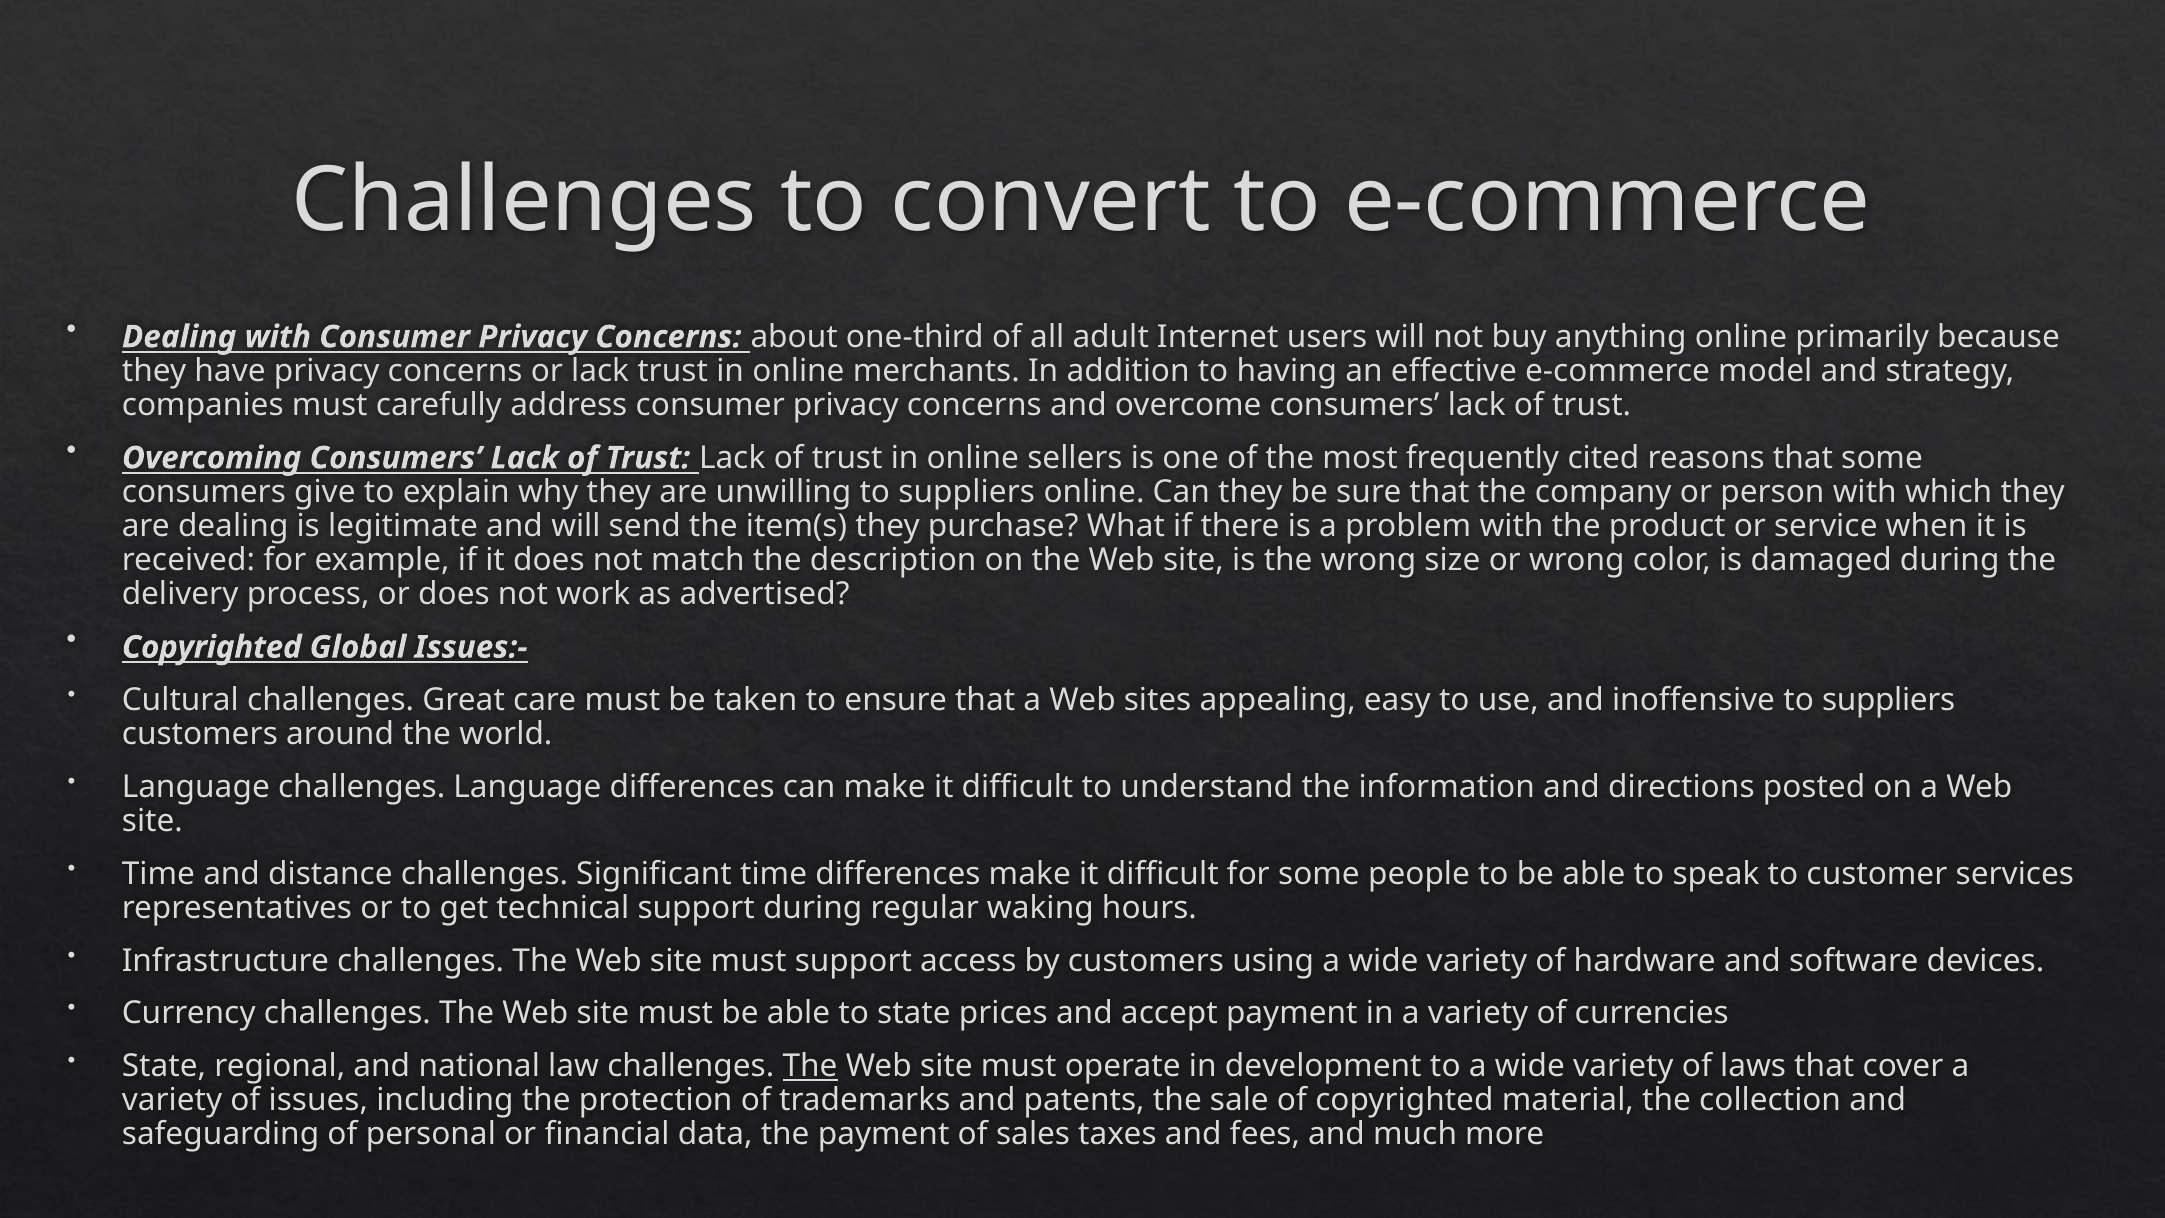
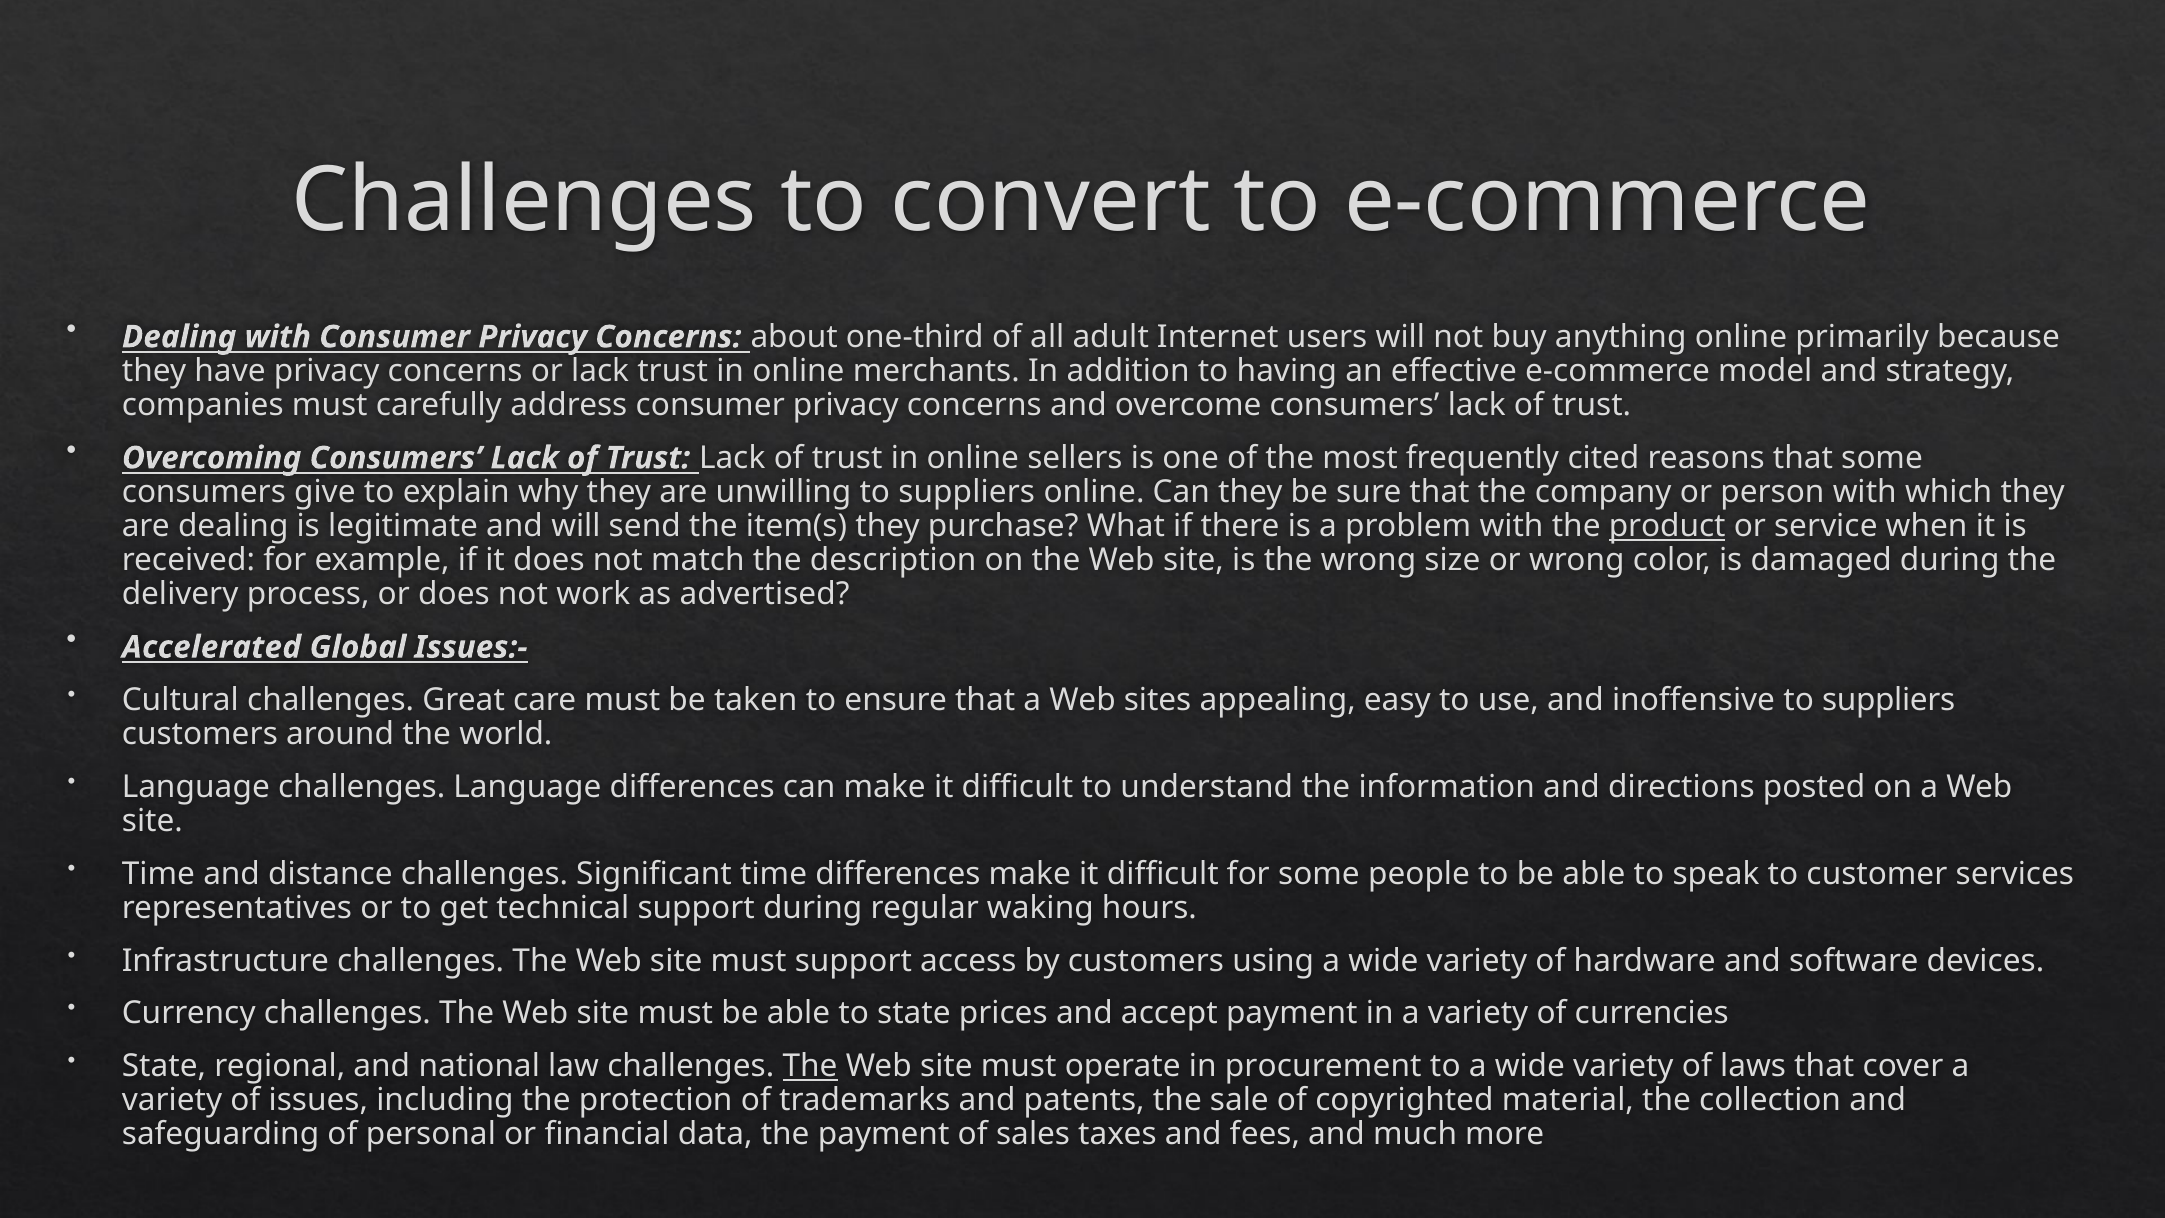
product underline: none -> present
Copyrighted at (212, 647): Copyrighted -> Accelerated
development: development -> procurement
